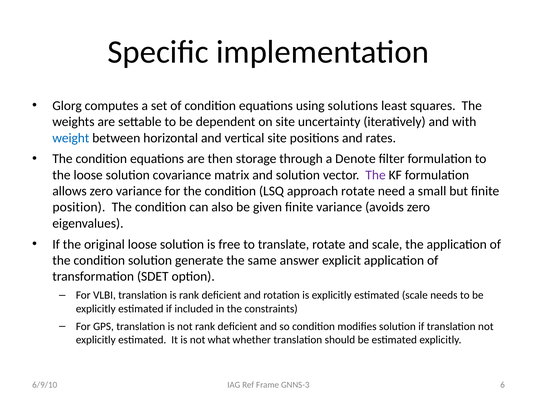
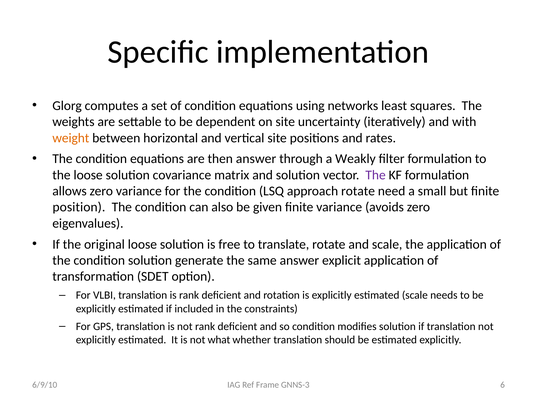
solutions: solutions -> networks
weight colour: blue -> orange
then storage: storage -> answer
Denote: Denote -> Weakly
